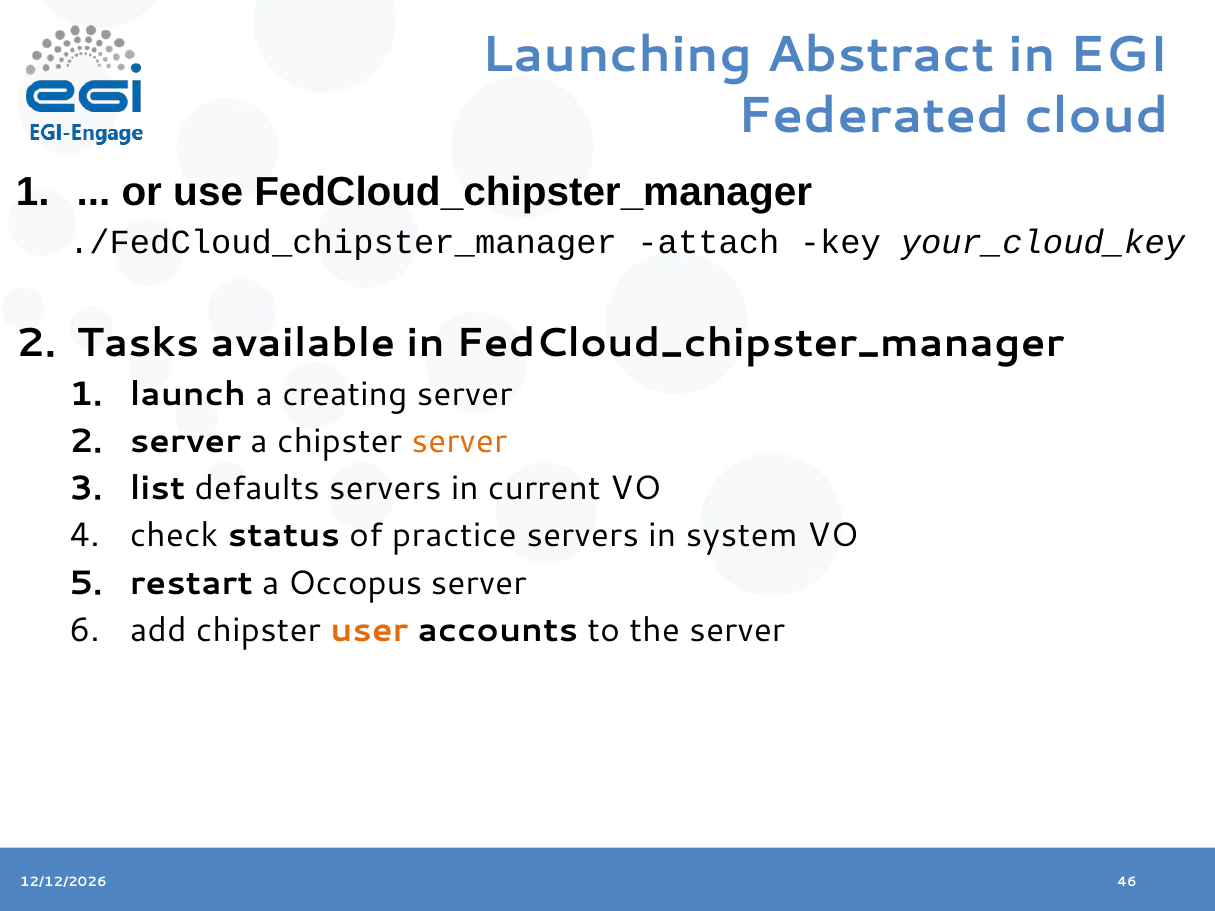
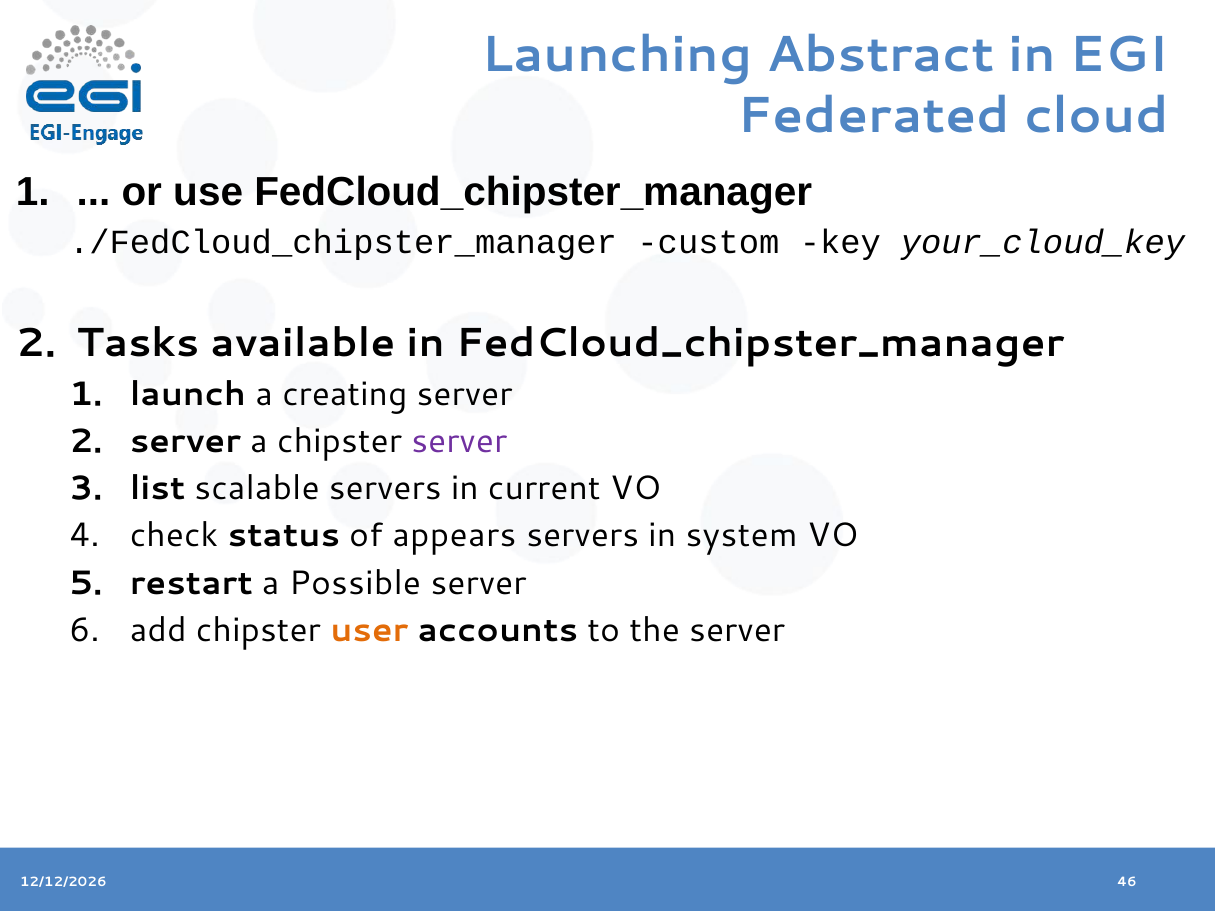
attach: attach -> custom
server at (459, 441) colour: orange -> purple
defaults: defaults -> scalable
practice: practice -> appears
Occopus: Occopus -> Possible
